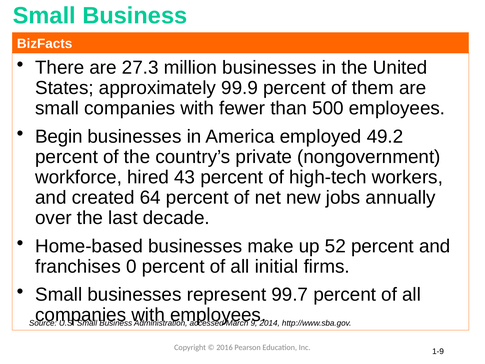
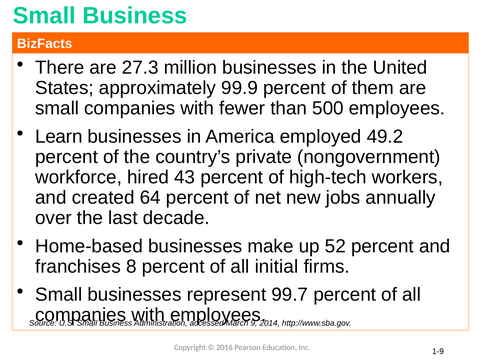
Begin: Begin -> Learn
0: 0 -> 8
